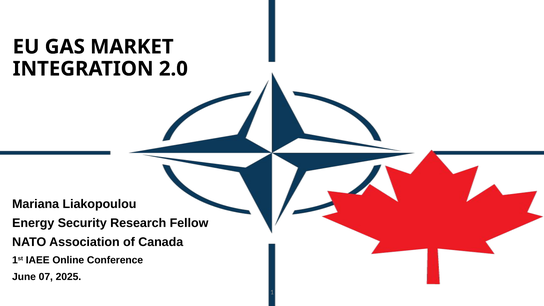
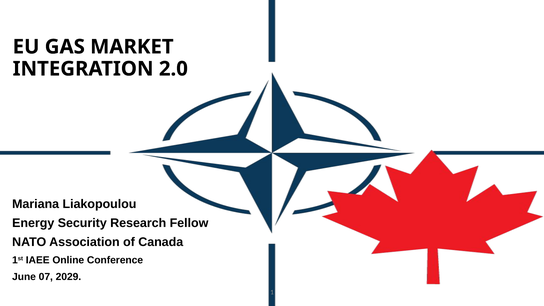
2025: 2025 -> 2029
